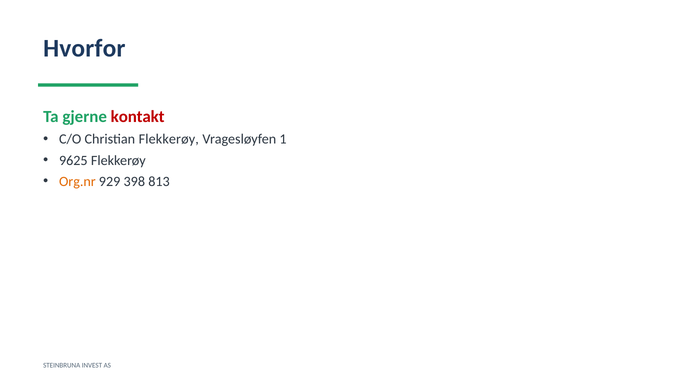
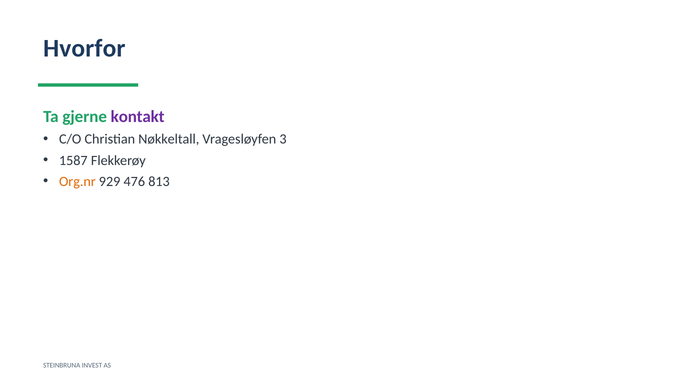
kontakt colour: red -> purple
Christian Flekkerøy: Flekkerøy -> Nøkkeltall
1: 1 -> 3
9625: 9625 -> 1587
398: 398 -> 476
